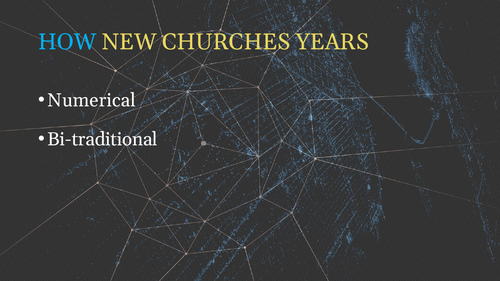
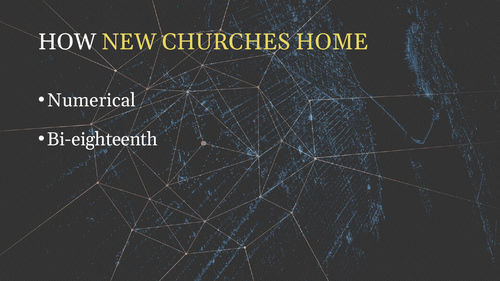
HOW colour: light blue -> white
YEARS: YEARS -> HOME
Bi-traditional: Bi-traditional -> Bi-eighteenth
